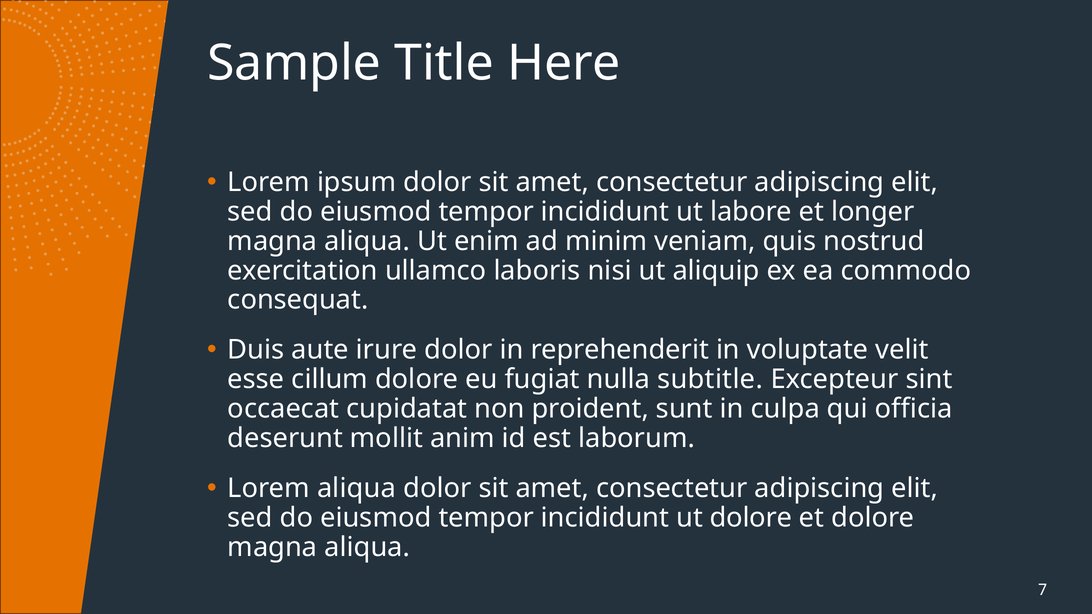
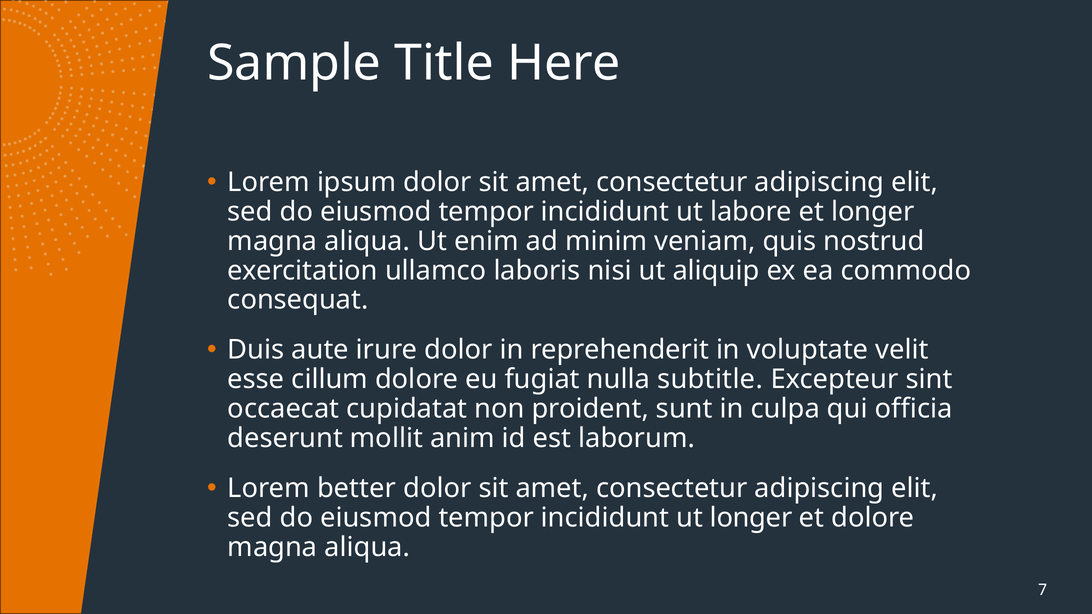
Lorem aliqua: aliqua -> better
ut dolore: dolore -> longer
